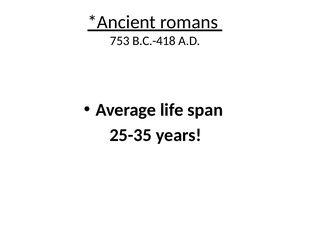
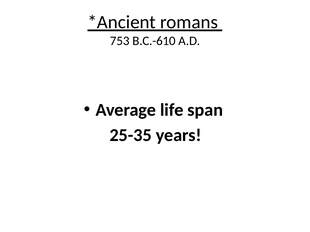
B.C.-418: B.C.-418 -> B.C.-610
